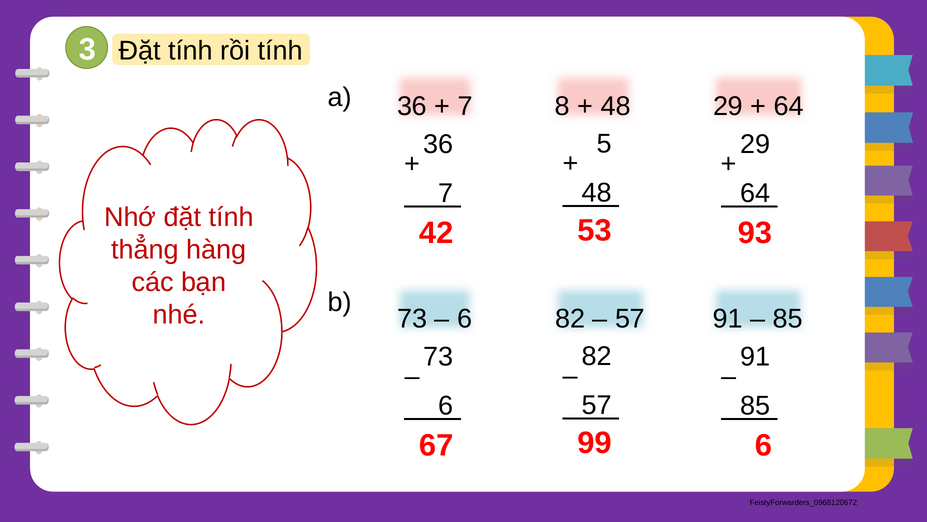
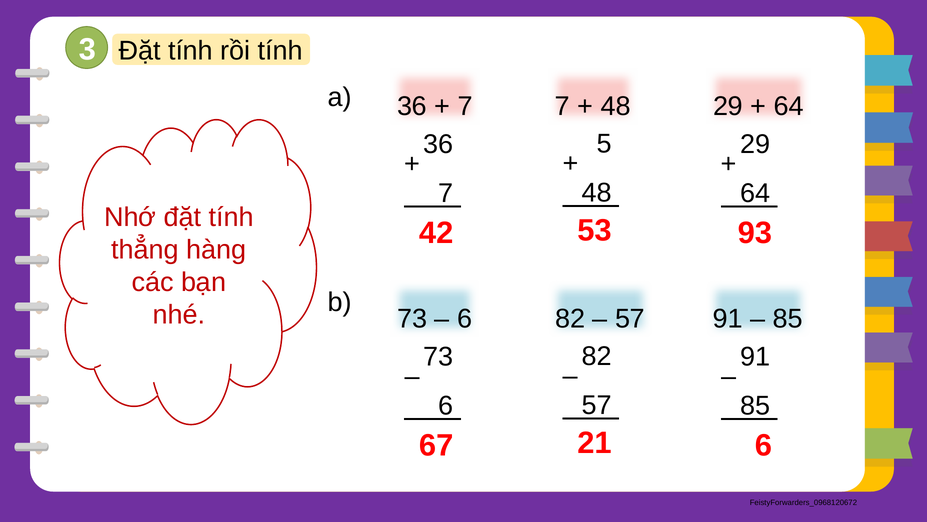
7 8: 8 -> 7
99: 99 -> 21
